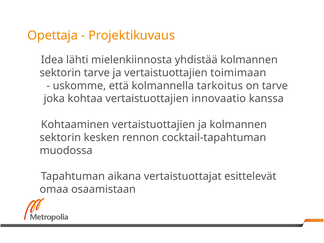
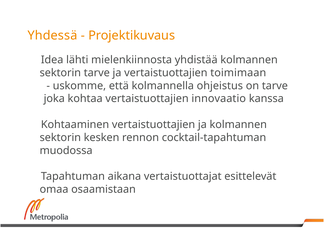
Opettaja: Opettaja -> Yhdessä
tarkoitus: tarkoitus -> ohjeistus
